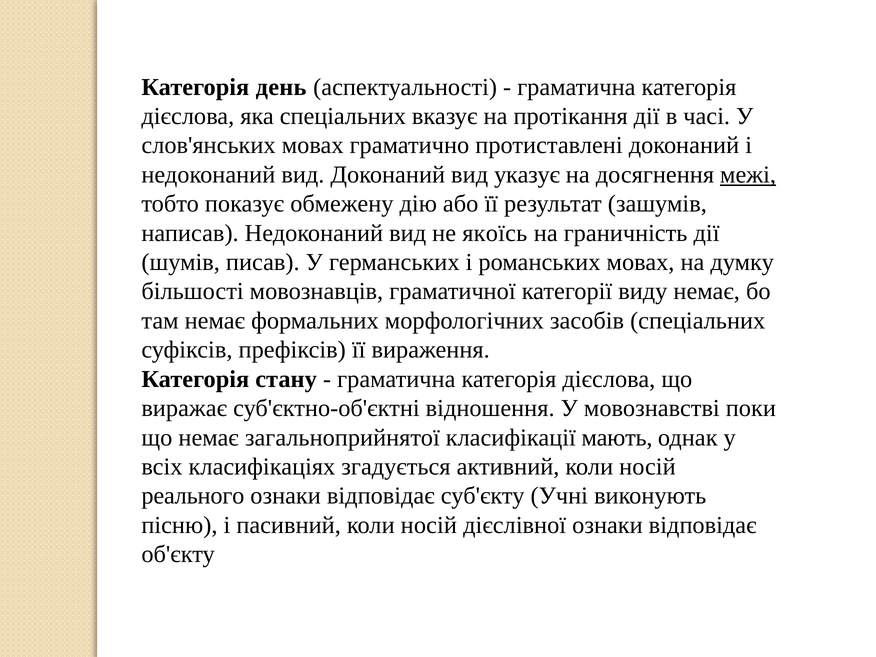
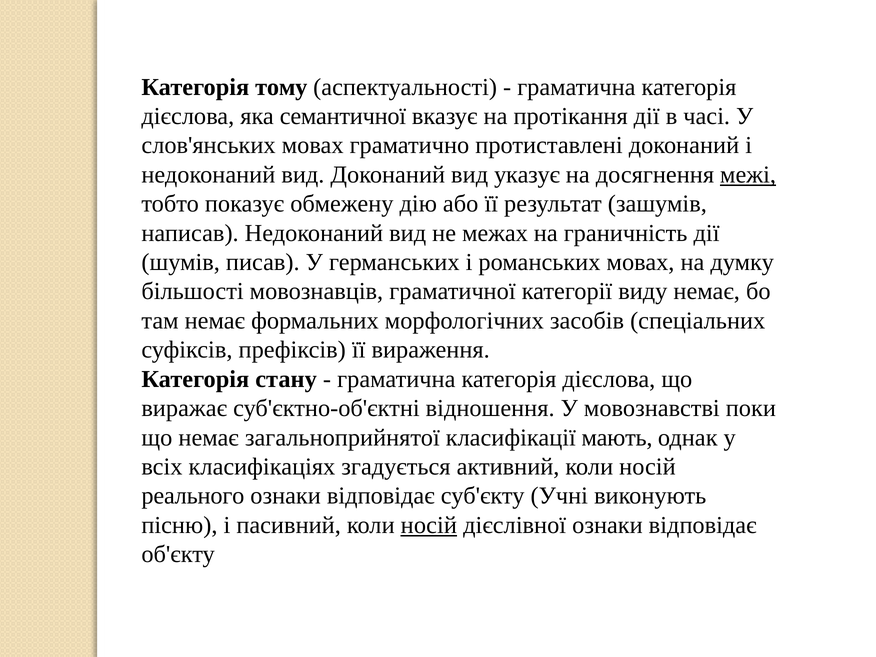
день: день -> тому
яка спеціальних: спеціальних -> семантичної
якоїсь: якоїсь -> межах
носій at (429, 525) underline: none -> present
